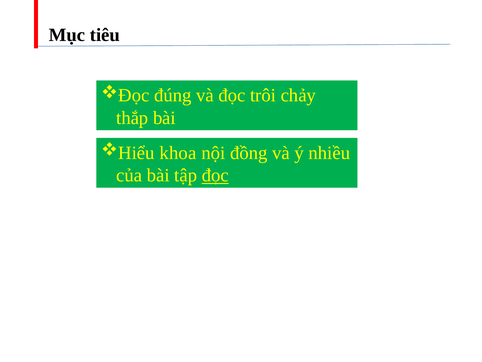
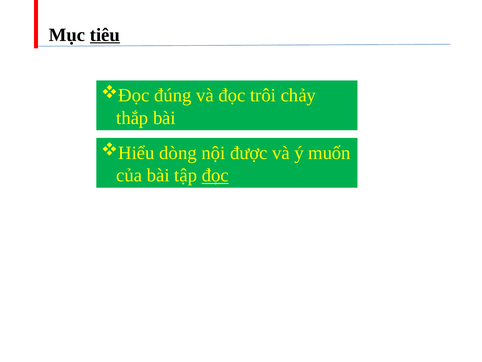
tiêu underline: none -> present
khoa: khoa -> dòng
đồng: đồng -> được
nhiều: nhiều -> muốn
